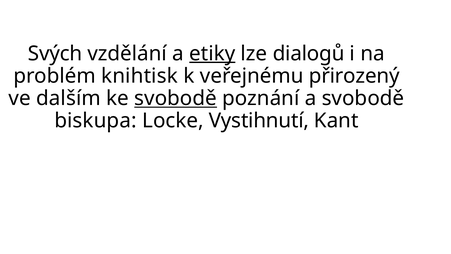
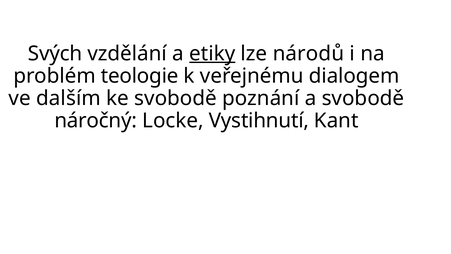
dialogů: dialogů -> národů
knihtisk: knihtisk -> teologie
přirozený: přirozený -> dialogem
svobodě at (176, 98) underline: present -> none
biskupa: biskupa -> náročný
